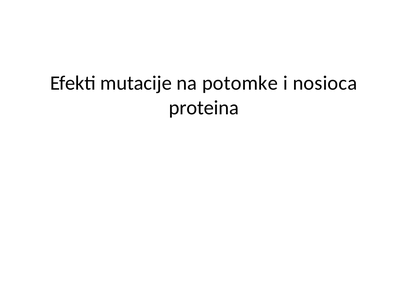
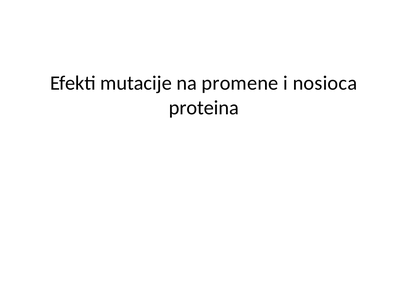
potomke: potomke -> promene
